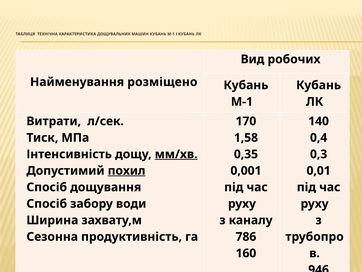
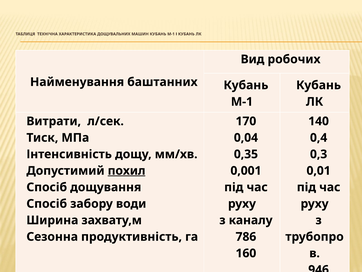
розміщено: розміщено -> баштанних
1,58: 1,58 -> 0,04
мм/хв underline: present -> none
